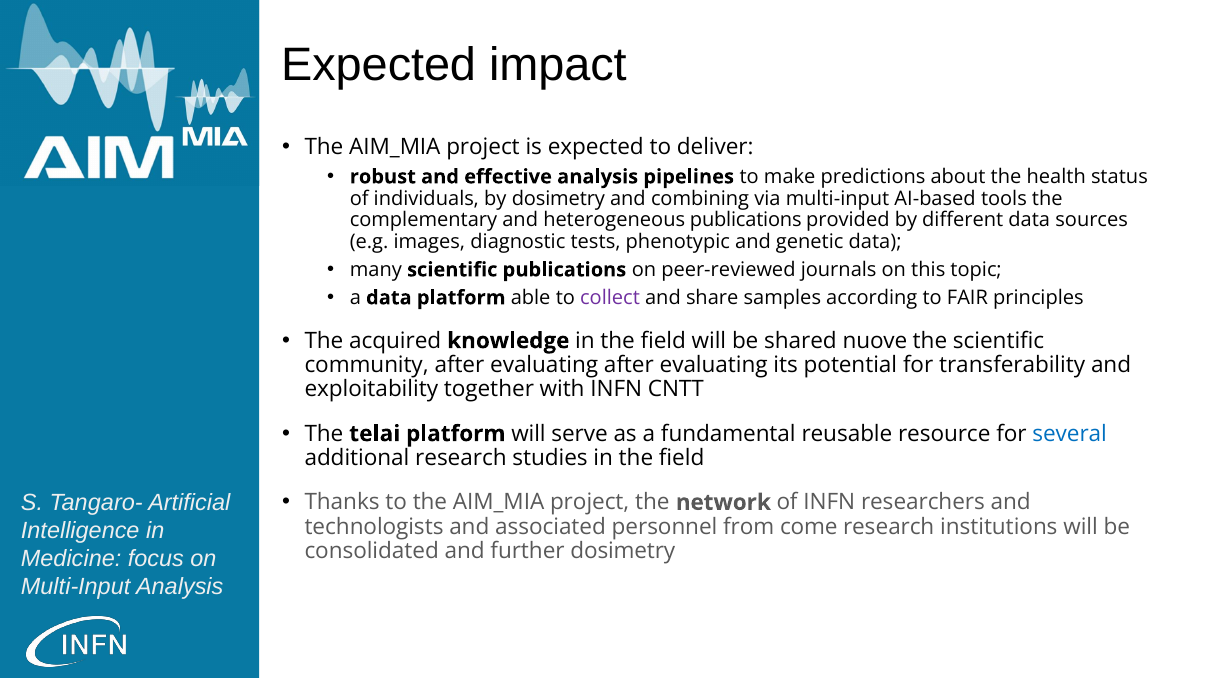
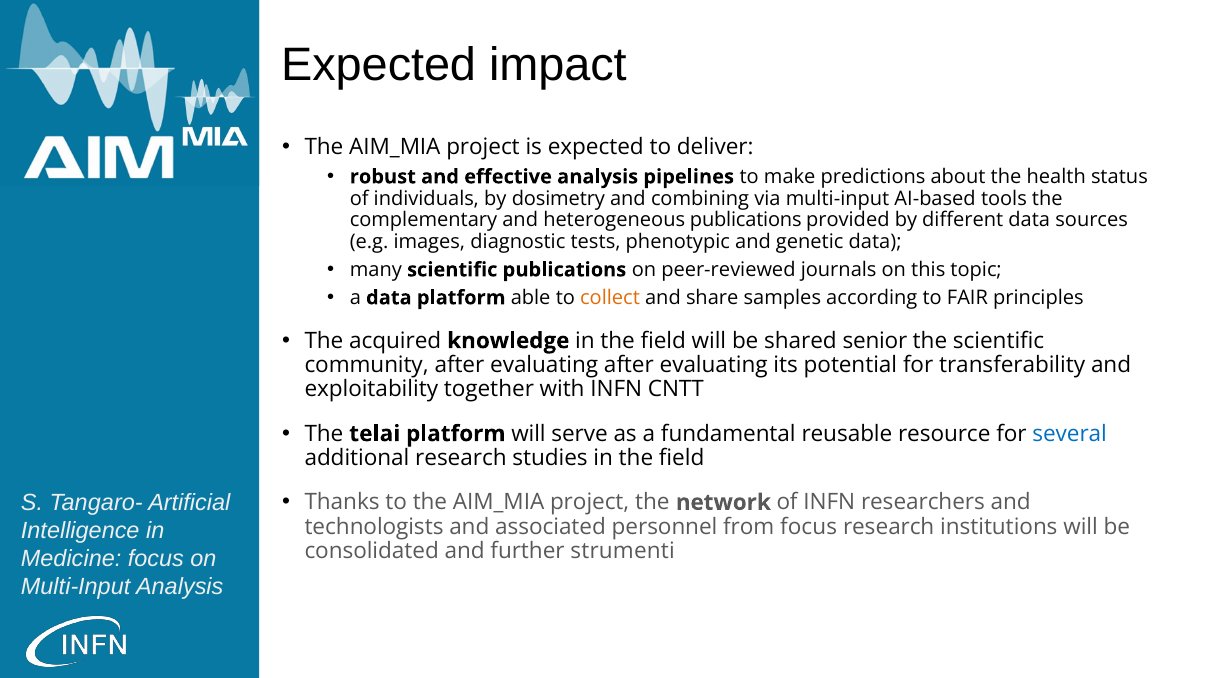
collect colour: purple -> orange
nuove: nuove -> senior
from come: come -> focus
further dosimetry: dosimetry -> strumenti
